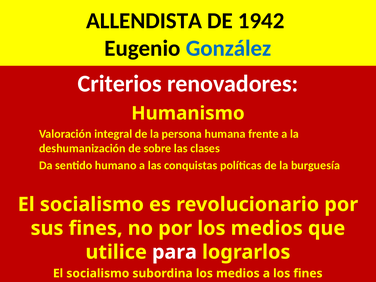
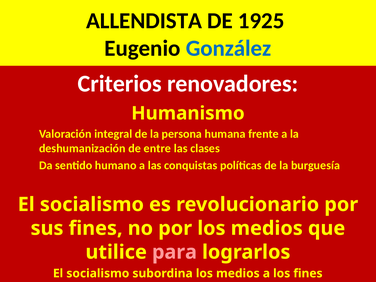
1942: 1942 -> 1925
sobre: sobre -> entre
para colour: white -> pink
